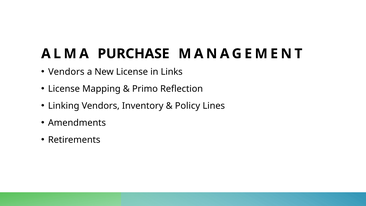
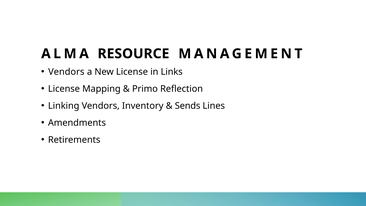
PURCHASE: PURCHASE -> RESOURCE
Policy: Policy -> Sends
